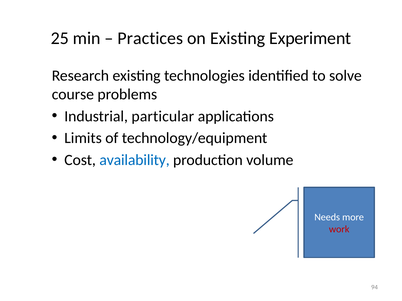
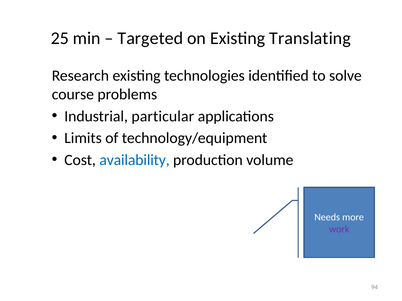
Practices: Practices -> Targeted
Experiment: Experiment -> Translating
work colour: red -> purple
